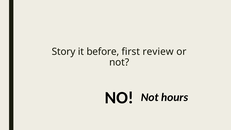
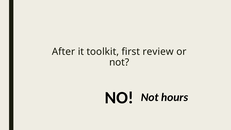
Story: Story -> After
before: before -> toolkit
